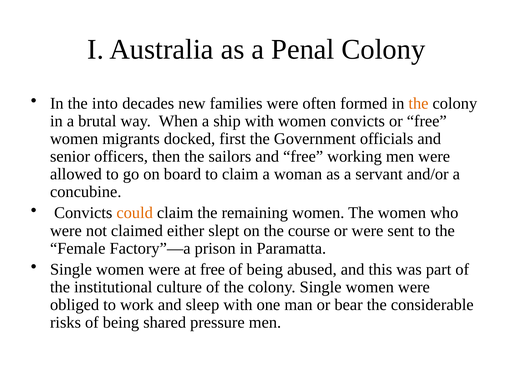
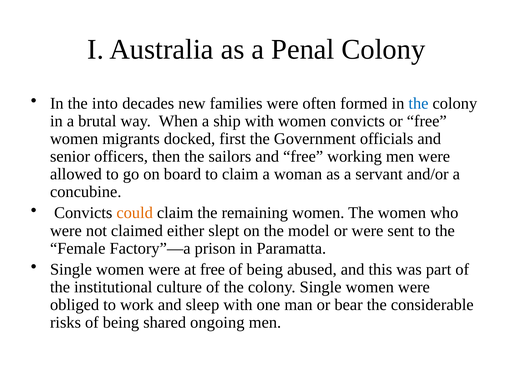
the at (418, 103) colour: orange -> blue
course: course -> model
pressure: pressure -> ongoing
